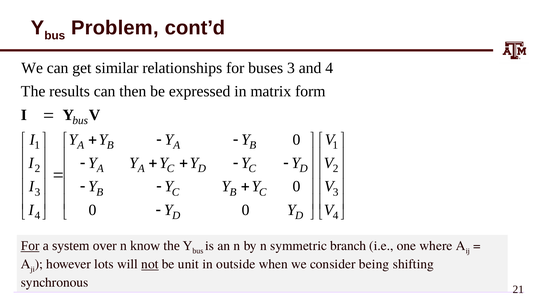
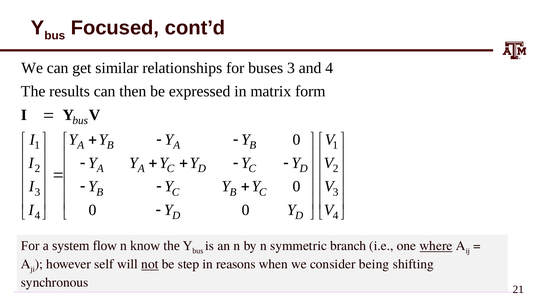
Problem: Problem -> Focused
For at (30, 246) underline: present -> none
over: over -> flow
where underline: none -> present
lots: lots -> self
unit: unit -> step
outside: outside -> reasons
